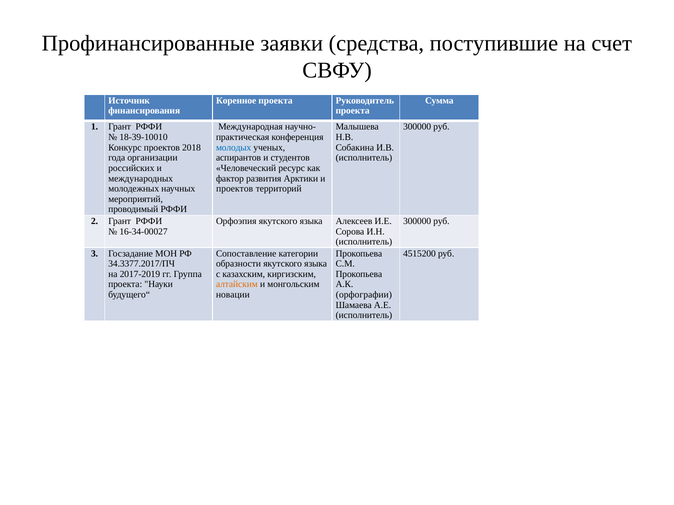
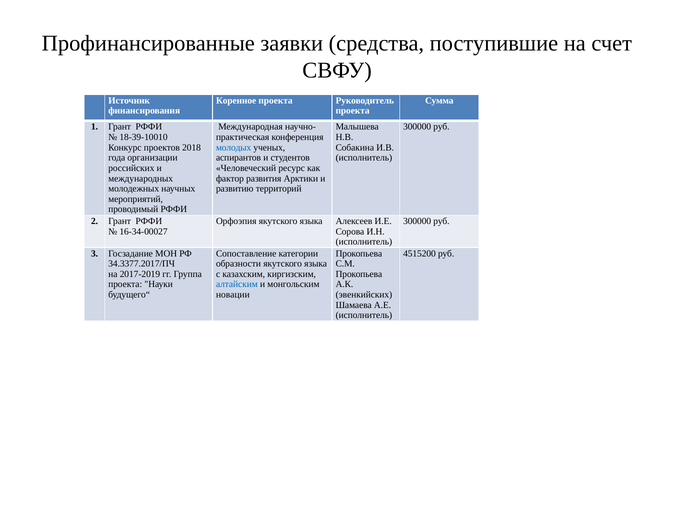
проектов at (235, 189): проектов -> развитию
алтайским colour: orange -> blue
орфографии: орфографии -> эвенкийских
